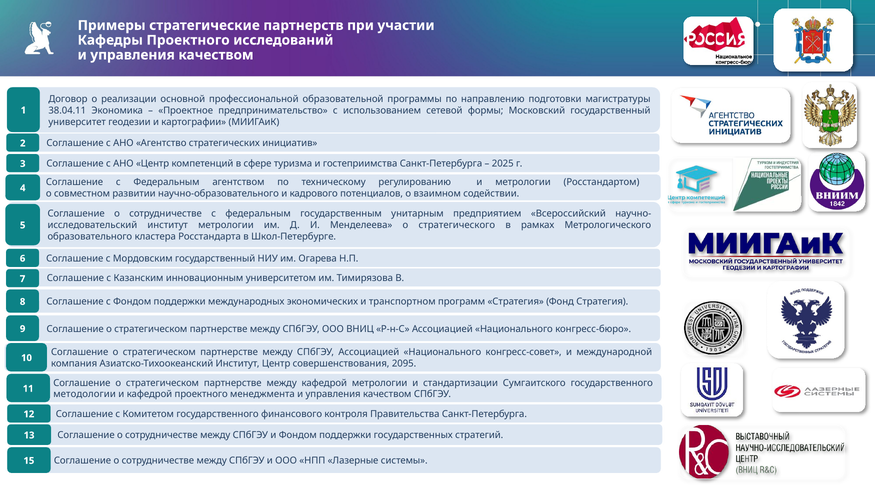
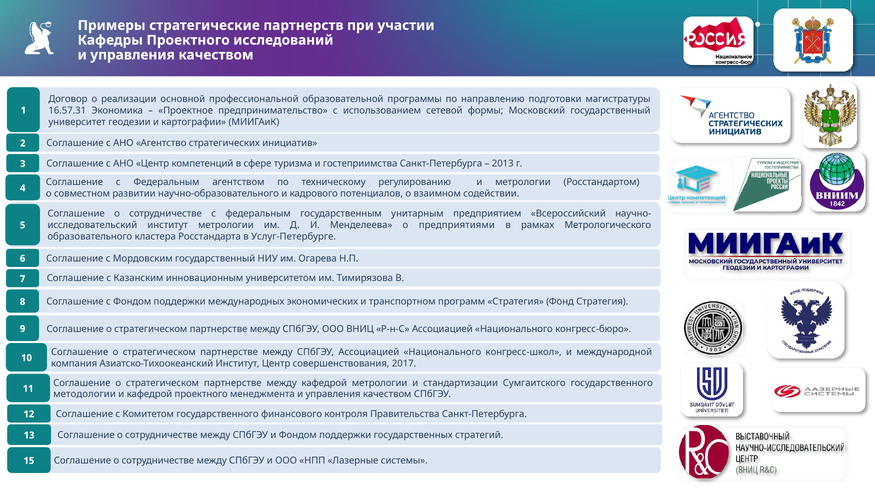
38.04.11: 38.04.11 -> 16.57.31
2025: 2025 -> 2013
стратегического: стратегического -> предприятиями
Школ-Петербурге: Школ-Петербурге -> Услуг-Петербурге
конгресс-совет: конгресс-совет -> конгресс-школ
2095: 2095 -> 2017
